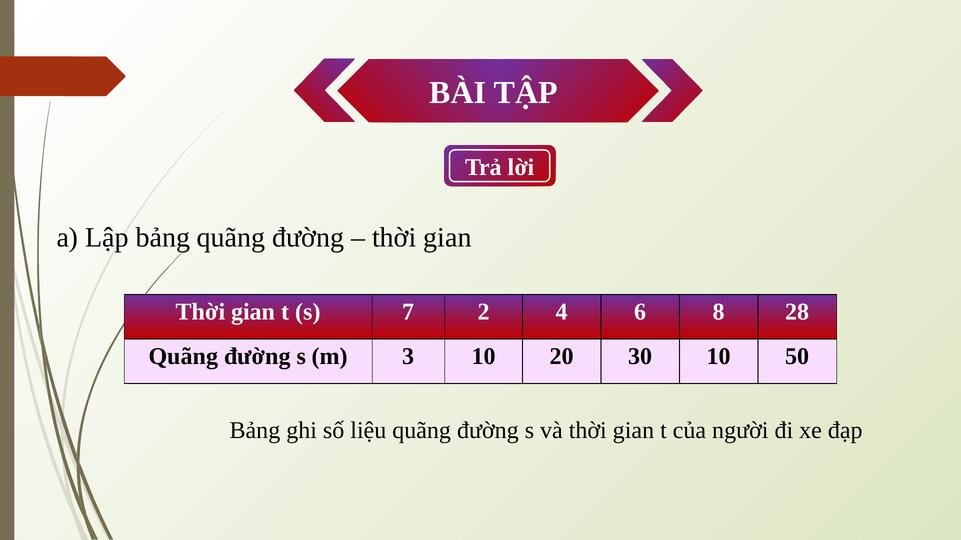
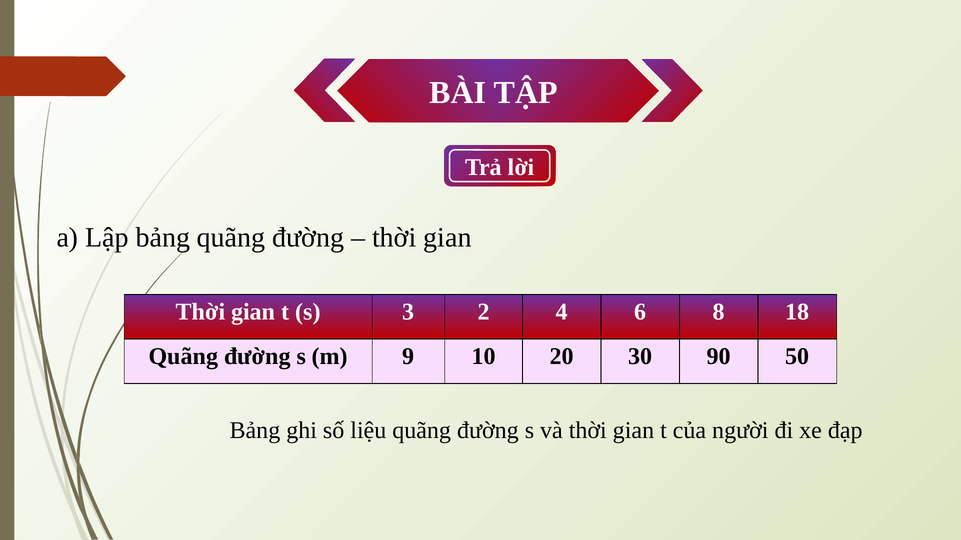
7: 7 -> 3
28: 28 -> 18
3: 3 -> 9
30 10: 10 -> 90
